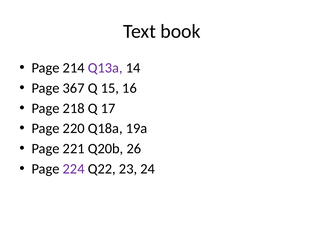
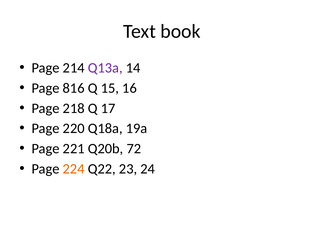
367: 367 -> 816
26: 26 -> 72
224 colour: purple -> orange
